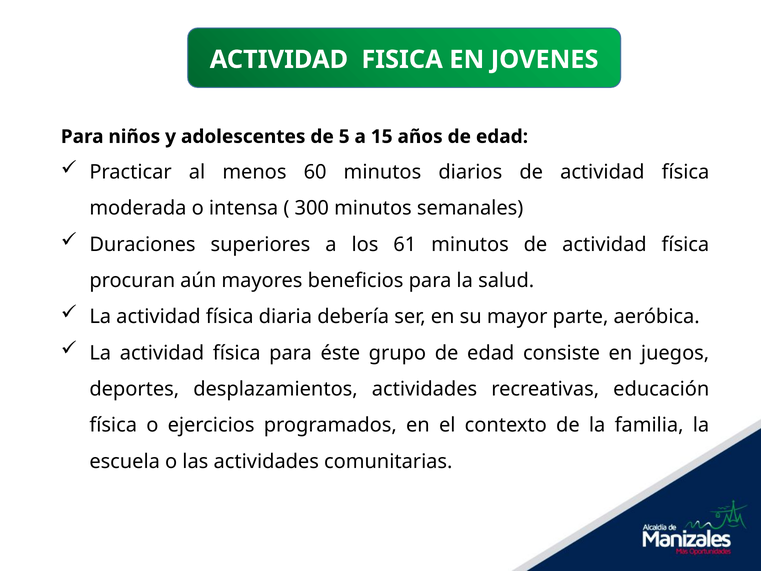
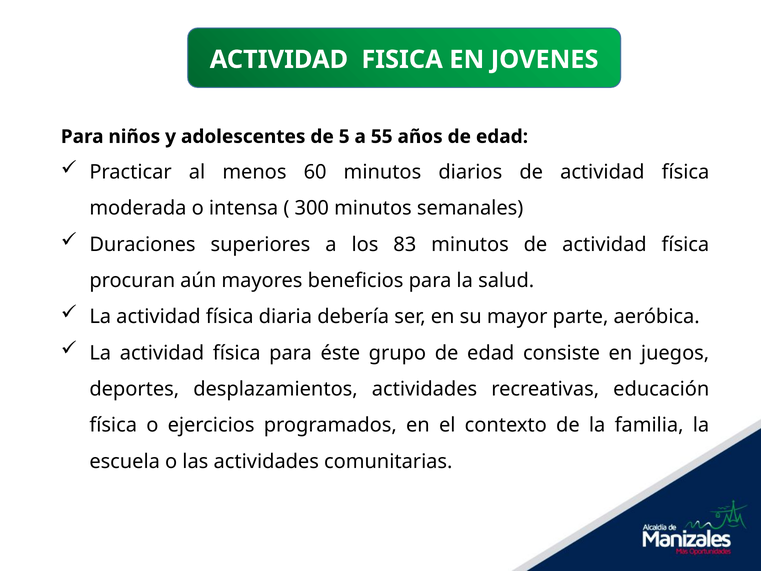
15: 15 -> 55
61: 61 -> 83
